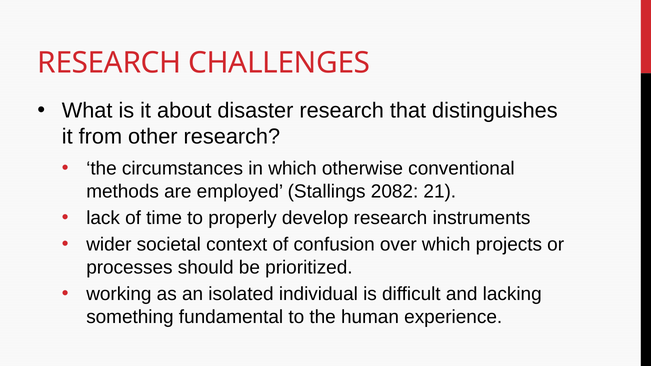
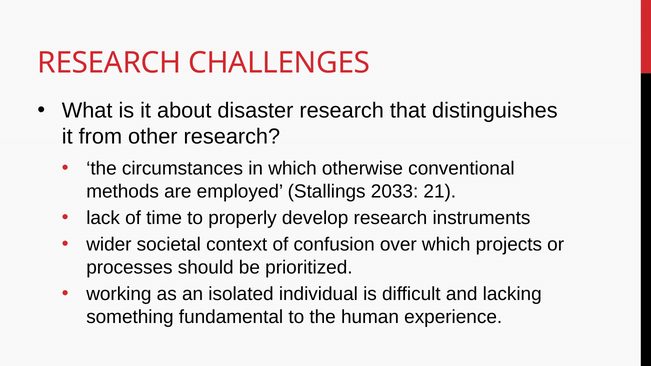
2082: 2082 -> 2033
